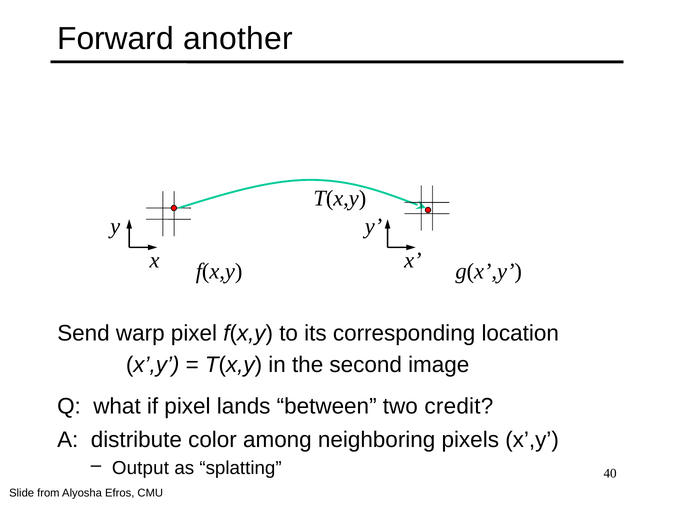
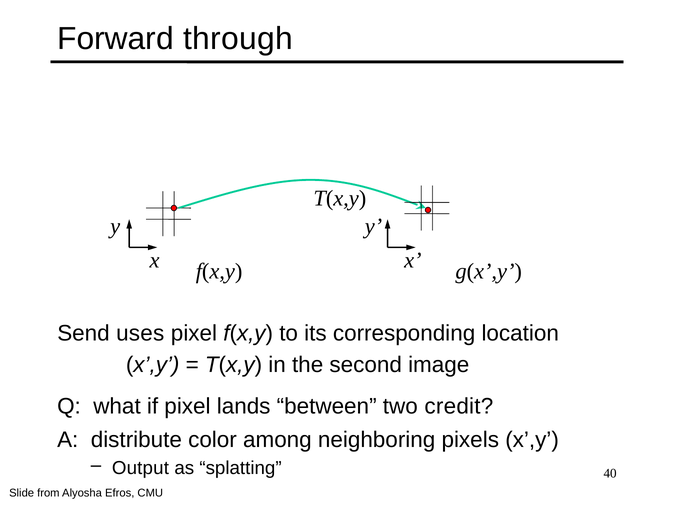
another: another -> through
warp: warp -> uses
